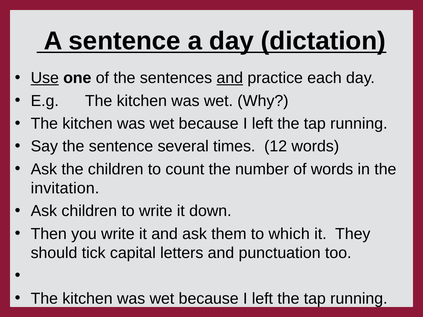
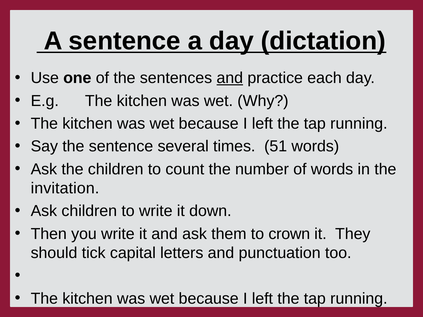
Use underline: present -> none
12: 12 -> 51
which: which -> crown
